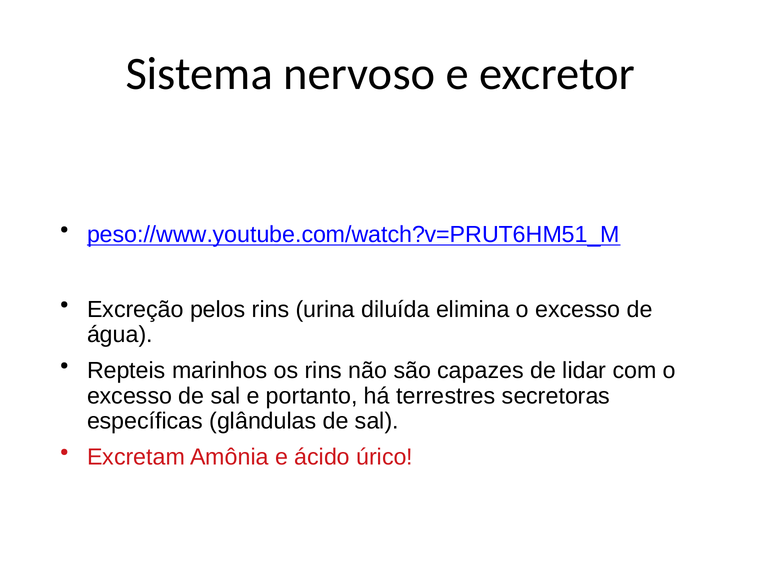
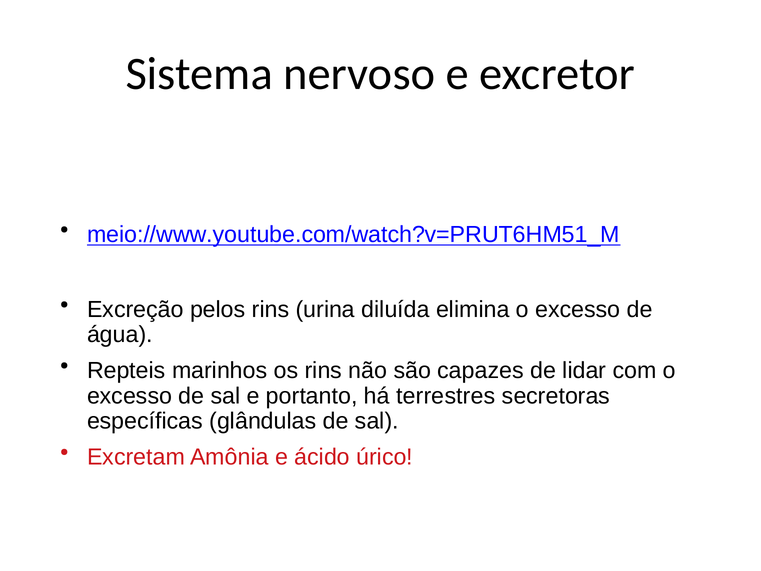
peso://www.youtube.com/watch?v=PRUT6HM51_M: peso://www.youtube.com/watch?v=PRUT6HM51_M -> meio://www.youtube.com/watch?v=PRUT6HM51_M
